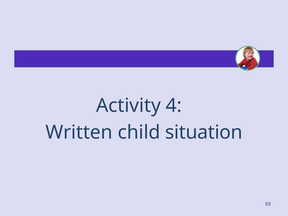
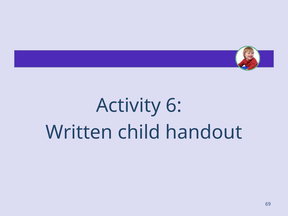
4: 4 -> 6
situation: situation -> handout
